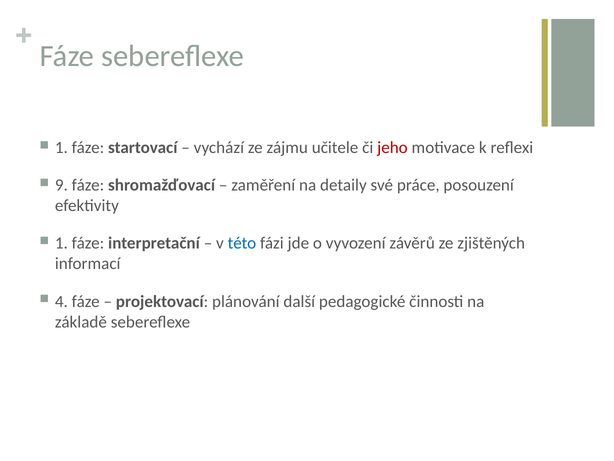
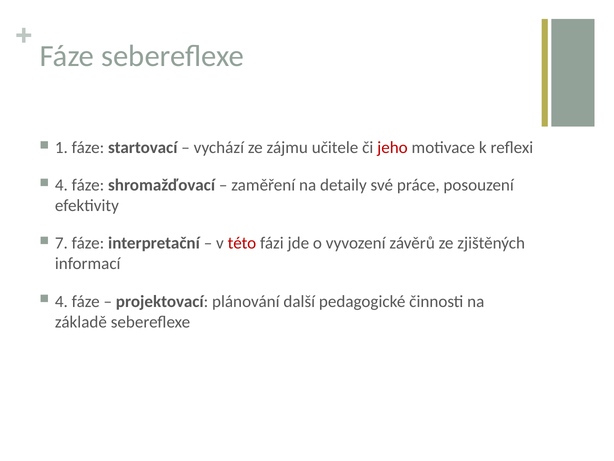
9 at (61, 185): 9 -> 4
1 at (61, 243): 1 -> 7
této colour: blue -> red
